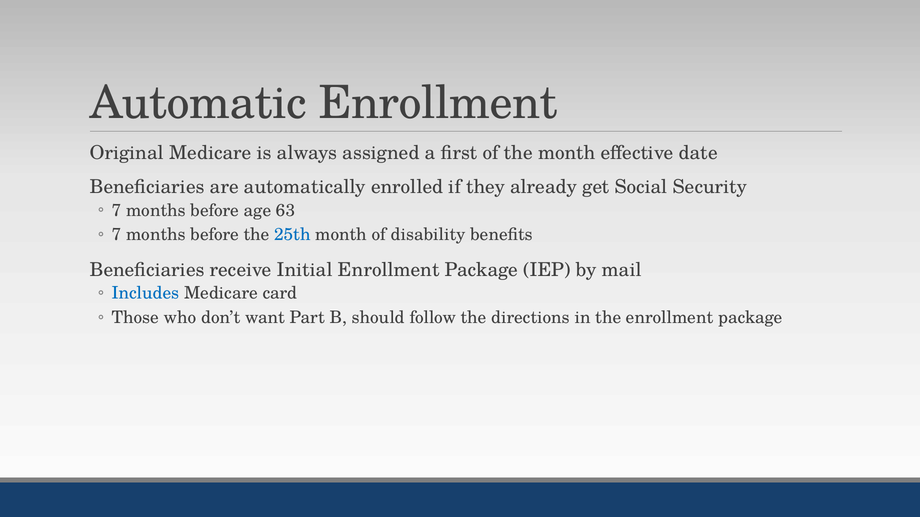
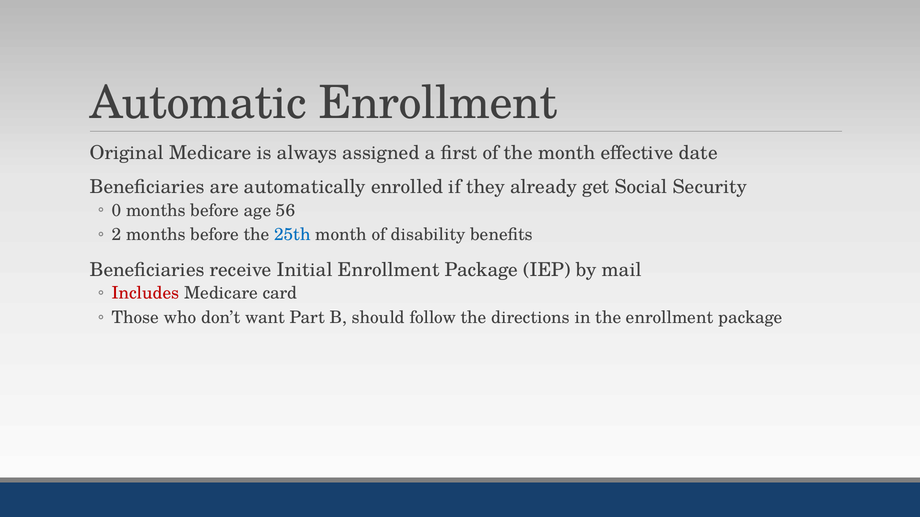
7 at (117, 211): 7 -> 0
63: 63 -> 56
7 at (117, 235): 7 -> 2
Includes colour: blue -> red
